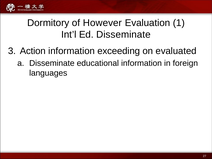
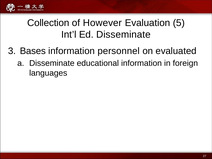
Dormitory: Dormitory -> Collection
1: 1 -> 5
Action: Action -> Bases
exceeding: exceeding -> personnel
